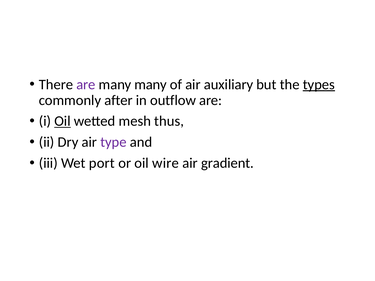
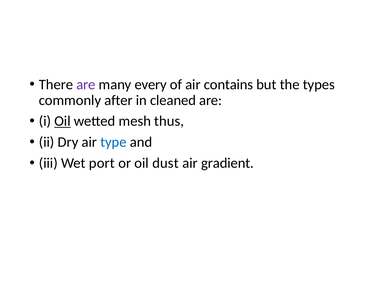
many many: many -> every
auxiliary: auxiliary -> contains
types underline: present -> none
outflow: outflow -> cleaned
type colour: purple -> blue
wire: wire -> dust
